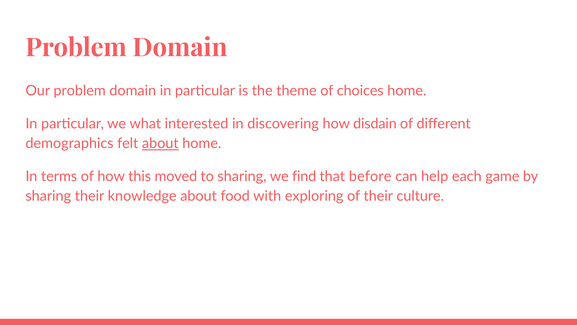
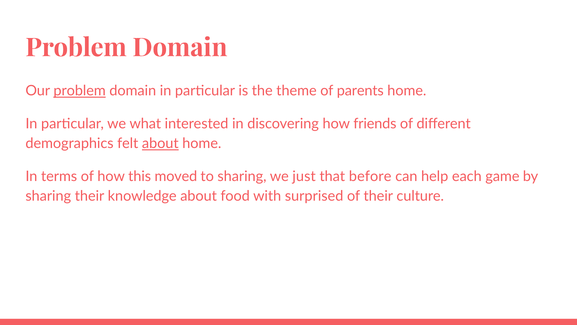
problem at (80, 91) underline: none -> present
choices: choices -> parents
disdain: disdain -> friends
find: find -> just
exploring: exploring -> surprised
